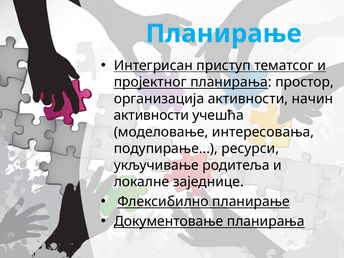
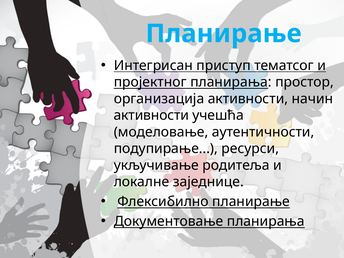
интересовања: интересовања -> аутентичности
